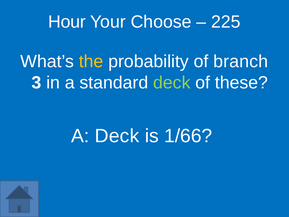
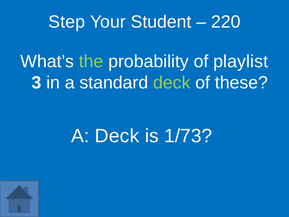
Hour: Hour -> Step
Choose: Choose -> Student
225: 225 -> 220
the colour: yellow -> light green
branch: branch -> playlist
1/66: 1/66 -> 1/73
